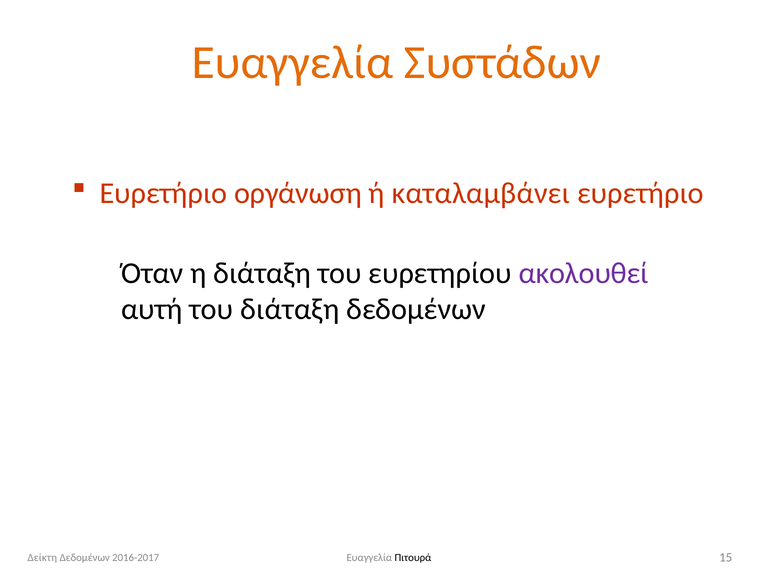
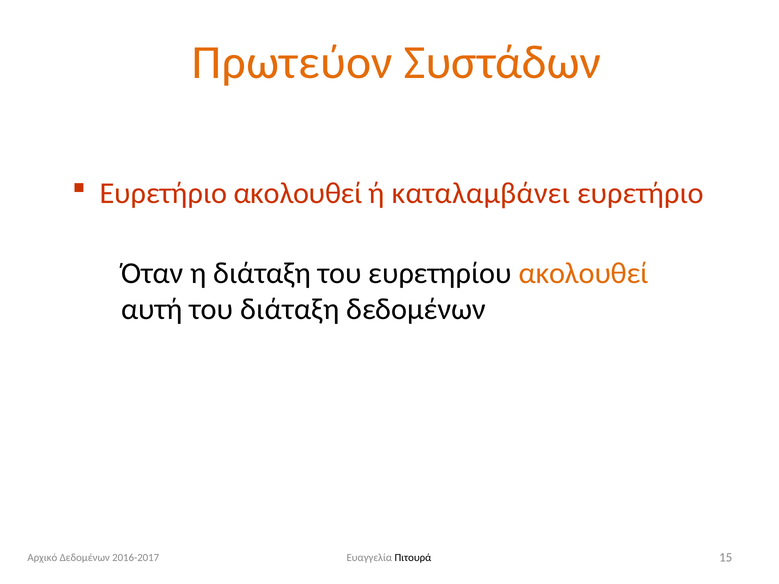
Ευαγγελία at (292, 63): Ευαγγελία -> Πρωτεύον
Ευρετήριο οργάνωση: οργάνωση -> ακολουθεί
ακολουθεί at (584, 273) colour: purple -> orange
Δείκτη: Δείκτη -> Αρχικό
